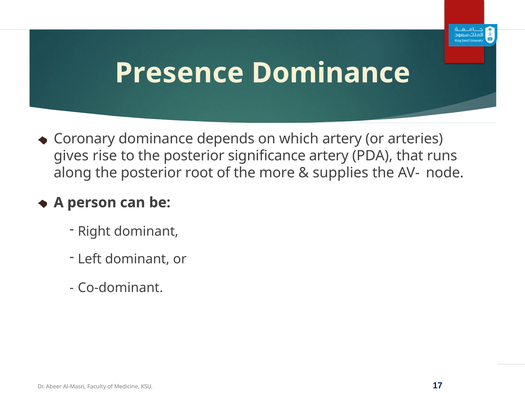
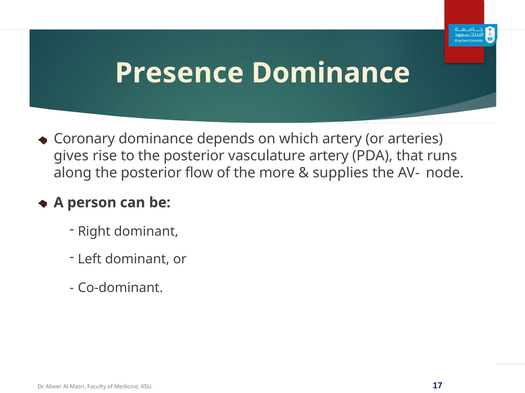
significance: significance -> vasculature
root: root -> flow
